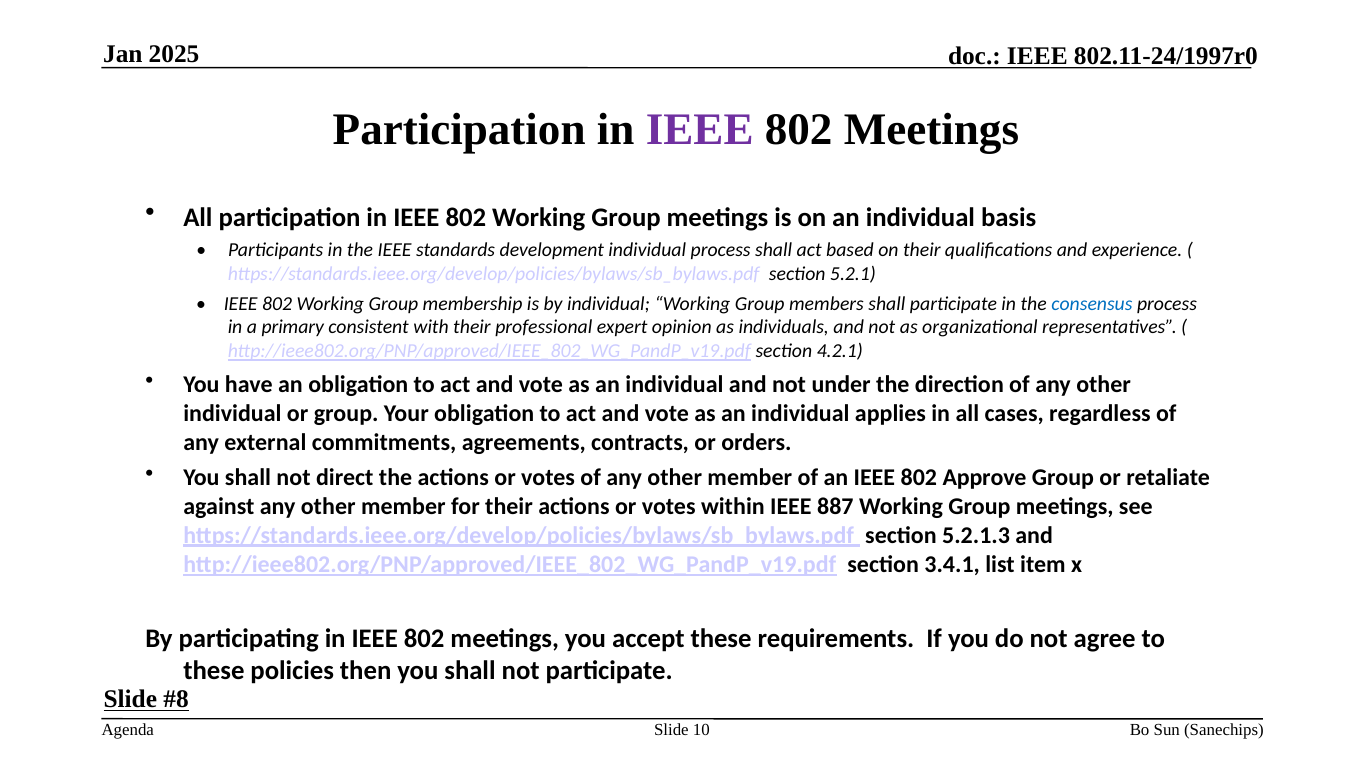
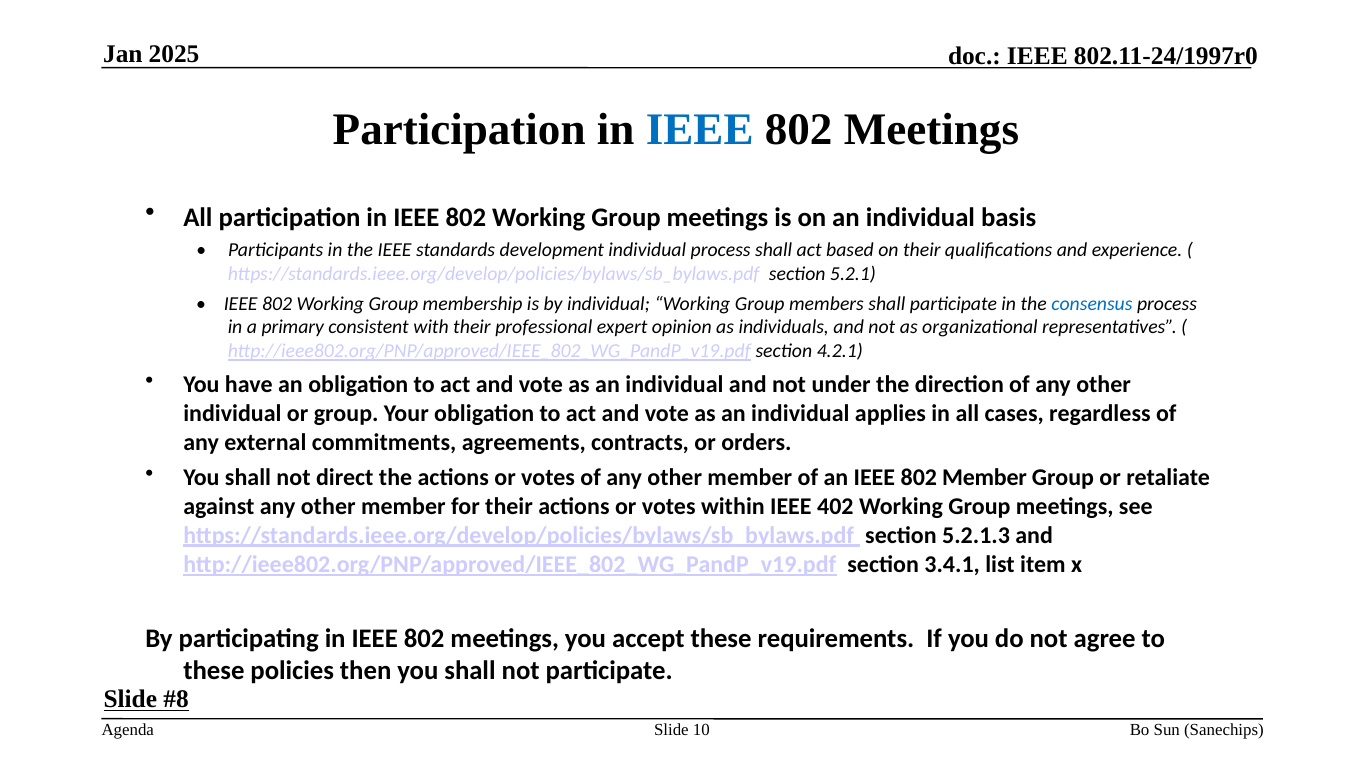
IEEE at (700, 130) colour: purple -> blue
802 Approve: Approve -> Member
887: 887 -> 402
